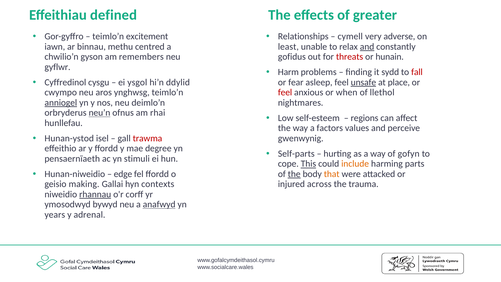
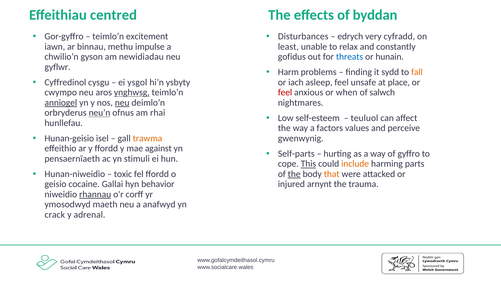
defined: defined -> centred
greater: greater -> byddan
Relationships: Relationships -> Disturbances
cymell: cymell -> edrych
adverse: adverse -> cyfradd
centred: centred -> impulse
and at (367, 47) underline: present -> none
remembers: remembers -> newidiadau
threats colour: red -> blue
fall colour: red -> orange
ddylid: ddylid -> ysbyty
fear: fear -> iach
unsafe underline: present -> none
ynghwsg underline: none -> present
llethol: llethol -> salwch
neu at (122, 103) underline: none -> present
regions: regions -> teuluol
Hunan-ystod: Hunan-ystod -> Hunan-geisio
trawma colour: red -> orange
degree: degree -> against
gofyn: gofyn -> gyffro
edge: edge -> toxic
making: making -> cocaine
contexts: contexts -> behavior
across: across -> arnynt
bywyd: bywyd -> maeth
anafwyd underline: present -> none
years: years -> crack
